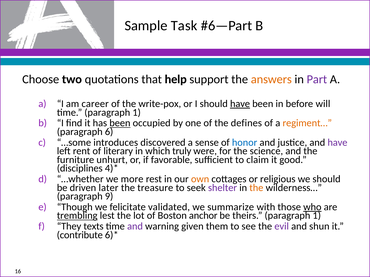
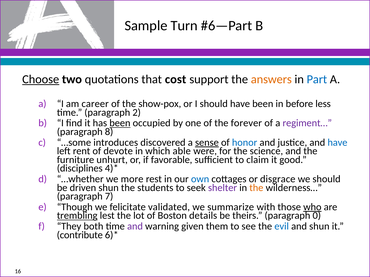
Task: Task -> Turn
Choose underline: none -> present
help: help -> cost
Part colour: purple -> blue
write-pox: write-pox -> show-pox
have at (240, 104) underline: present -> none
will: will -> less
time paragraph 1: 1 -> 2
defines: defines -> forever
regiment… colour: orange -> purple
6: 6 -> 8
sense underline: none -> present
have at (337, 143) colour: purple -> blue
literary: literary -> devote
truly: truly -> able
own colour: orange -> blue
religious: religious -> disgrace
driven later: later -> shun
treasure: treasure -> students
9: 9 -> 7
anchor: anchor -> details
theirs paragraph 1: 1 -> 0
texts: texts -> both
evil colour: purple -> blue
